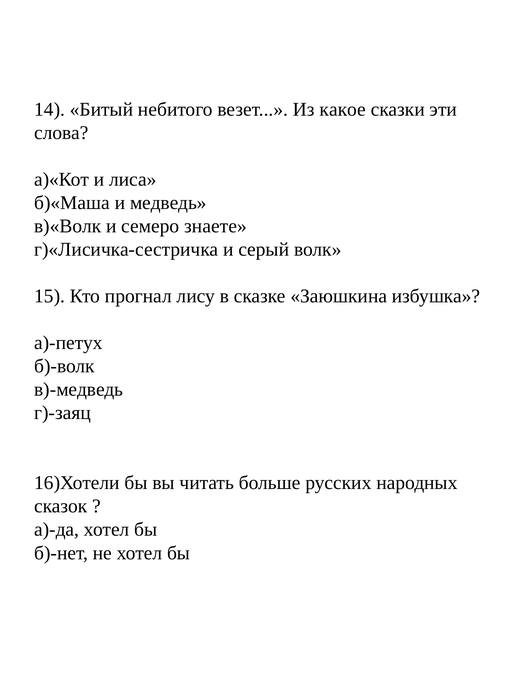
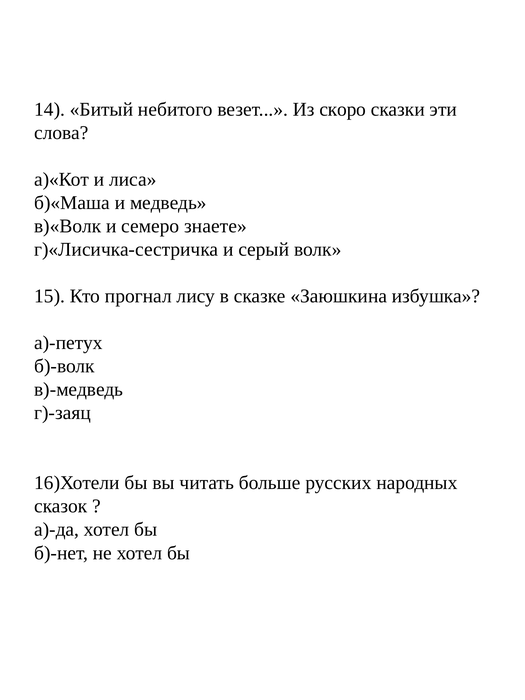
какое: какое -> скоро
